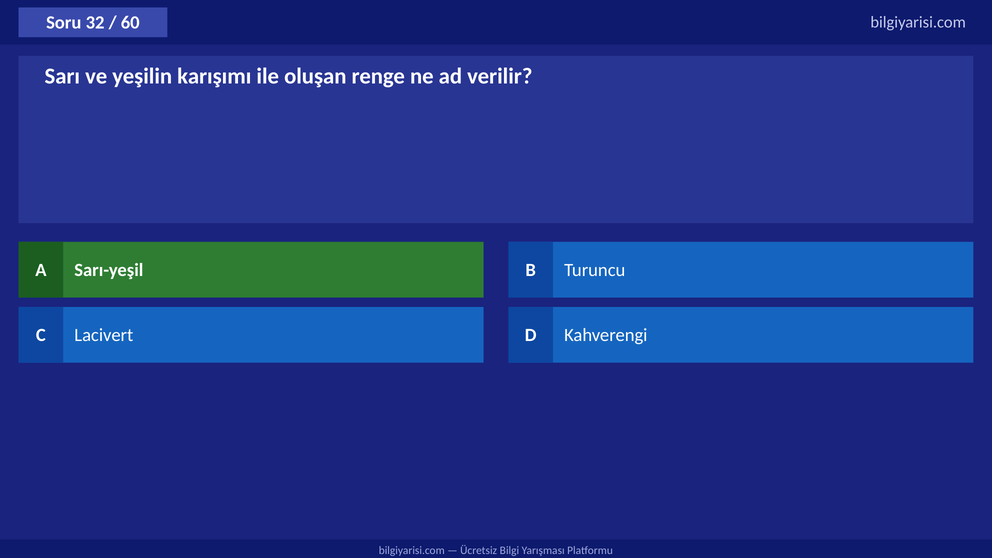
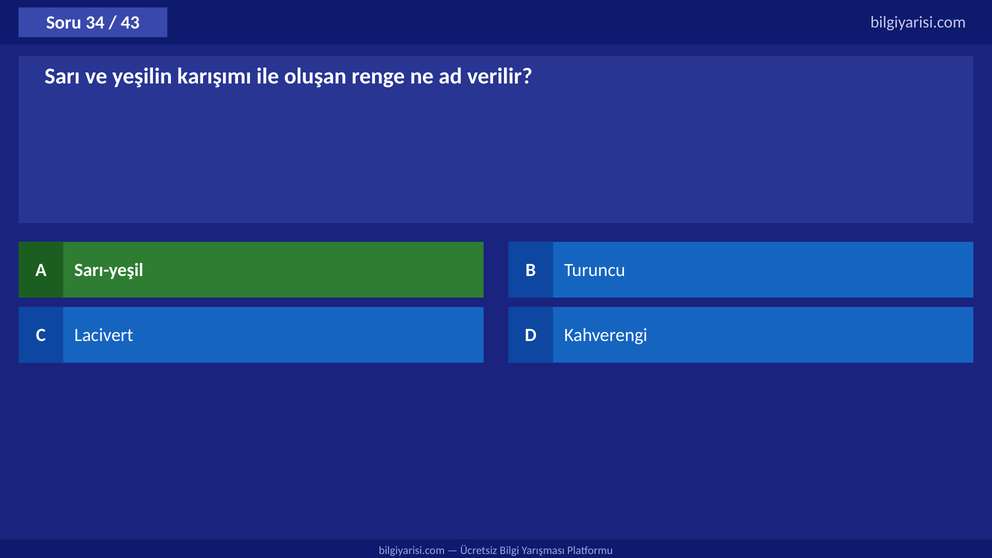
32: 32 -> 34
60: 60 -> 43
